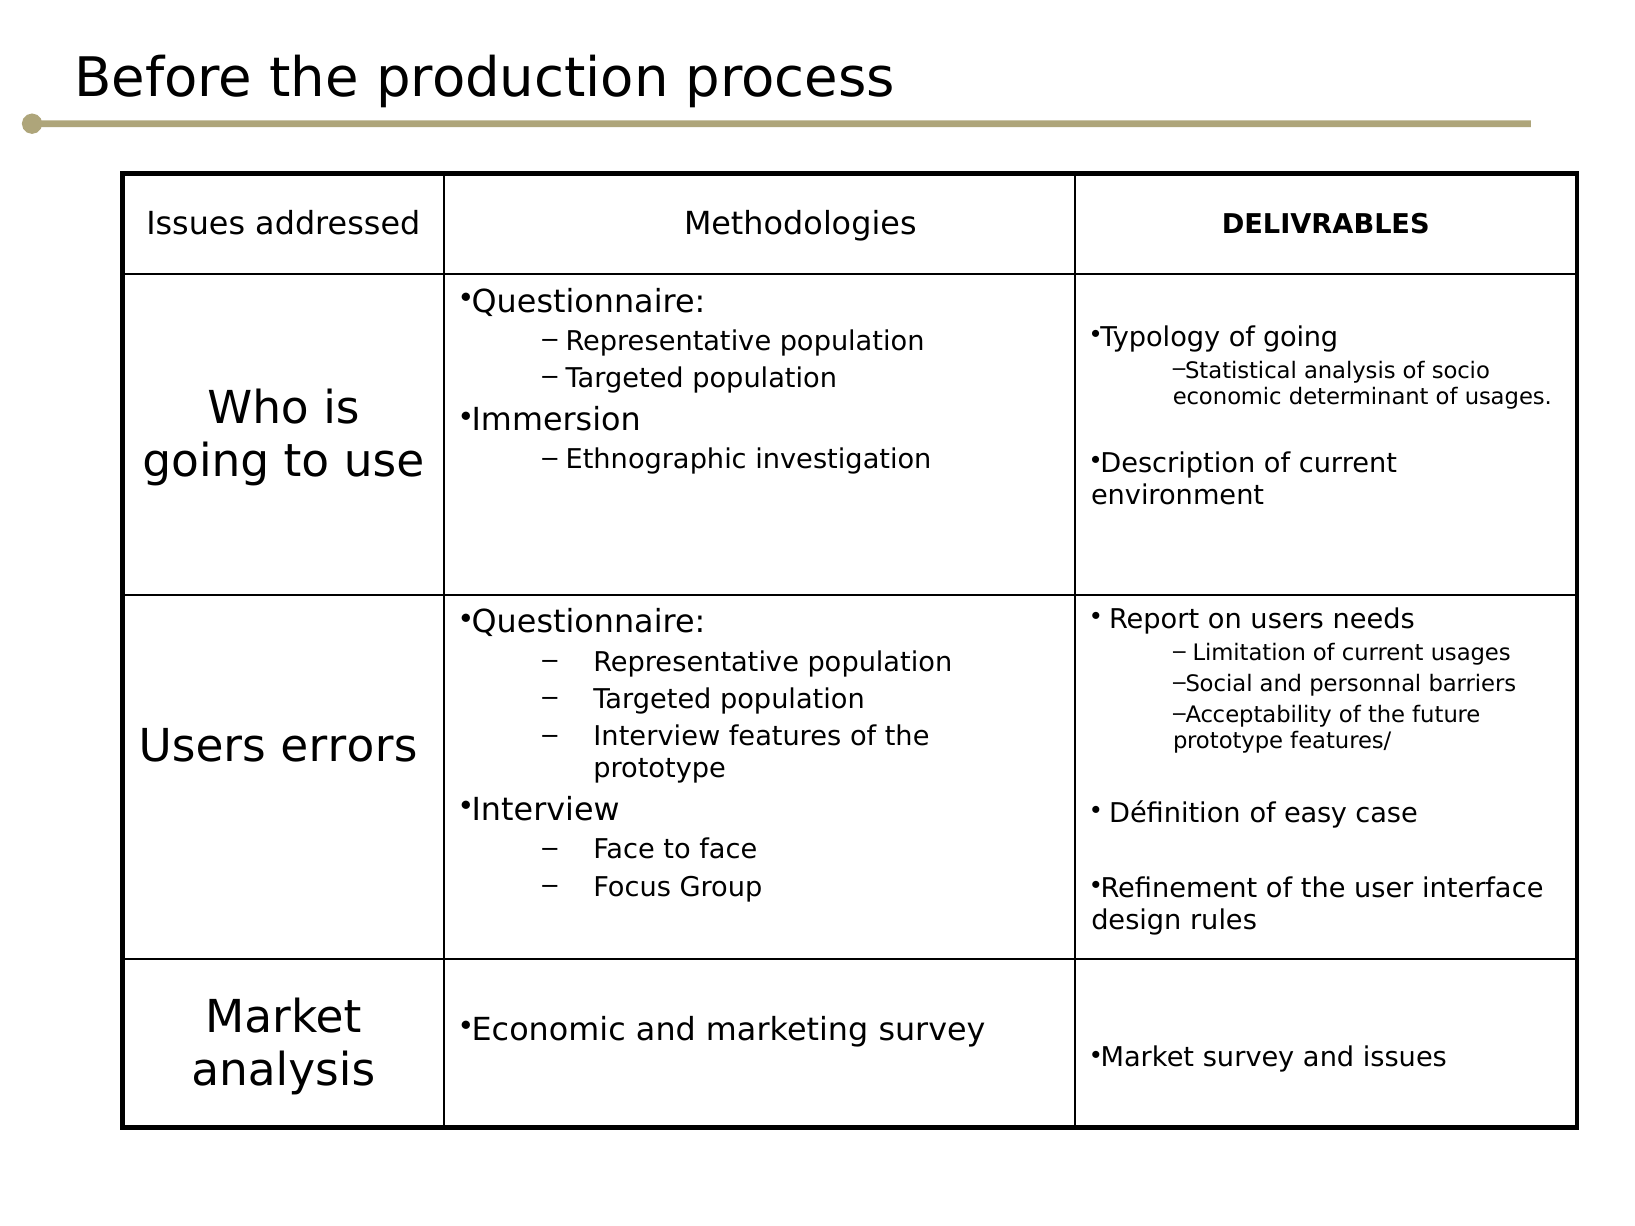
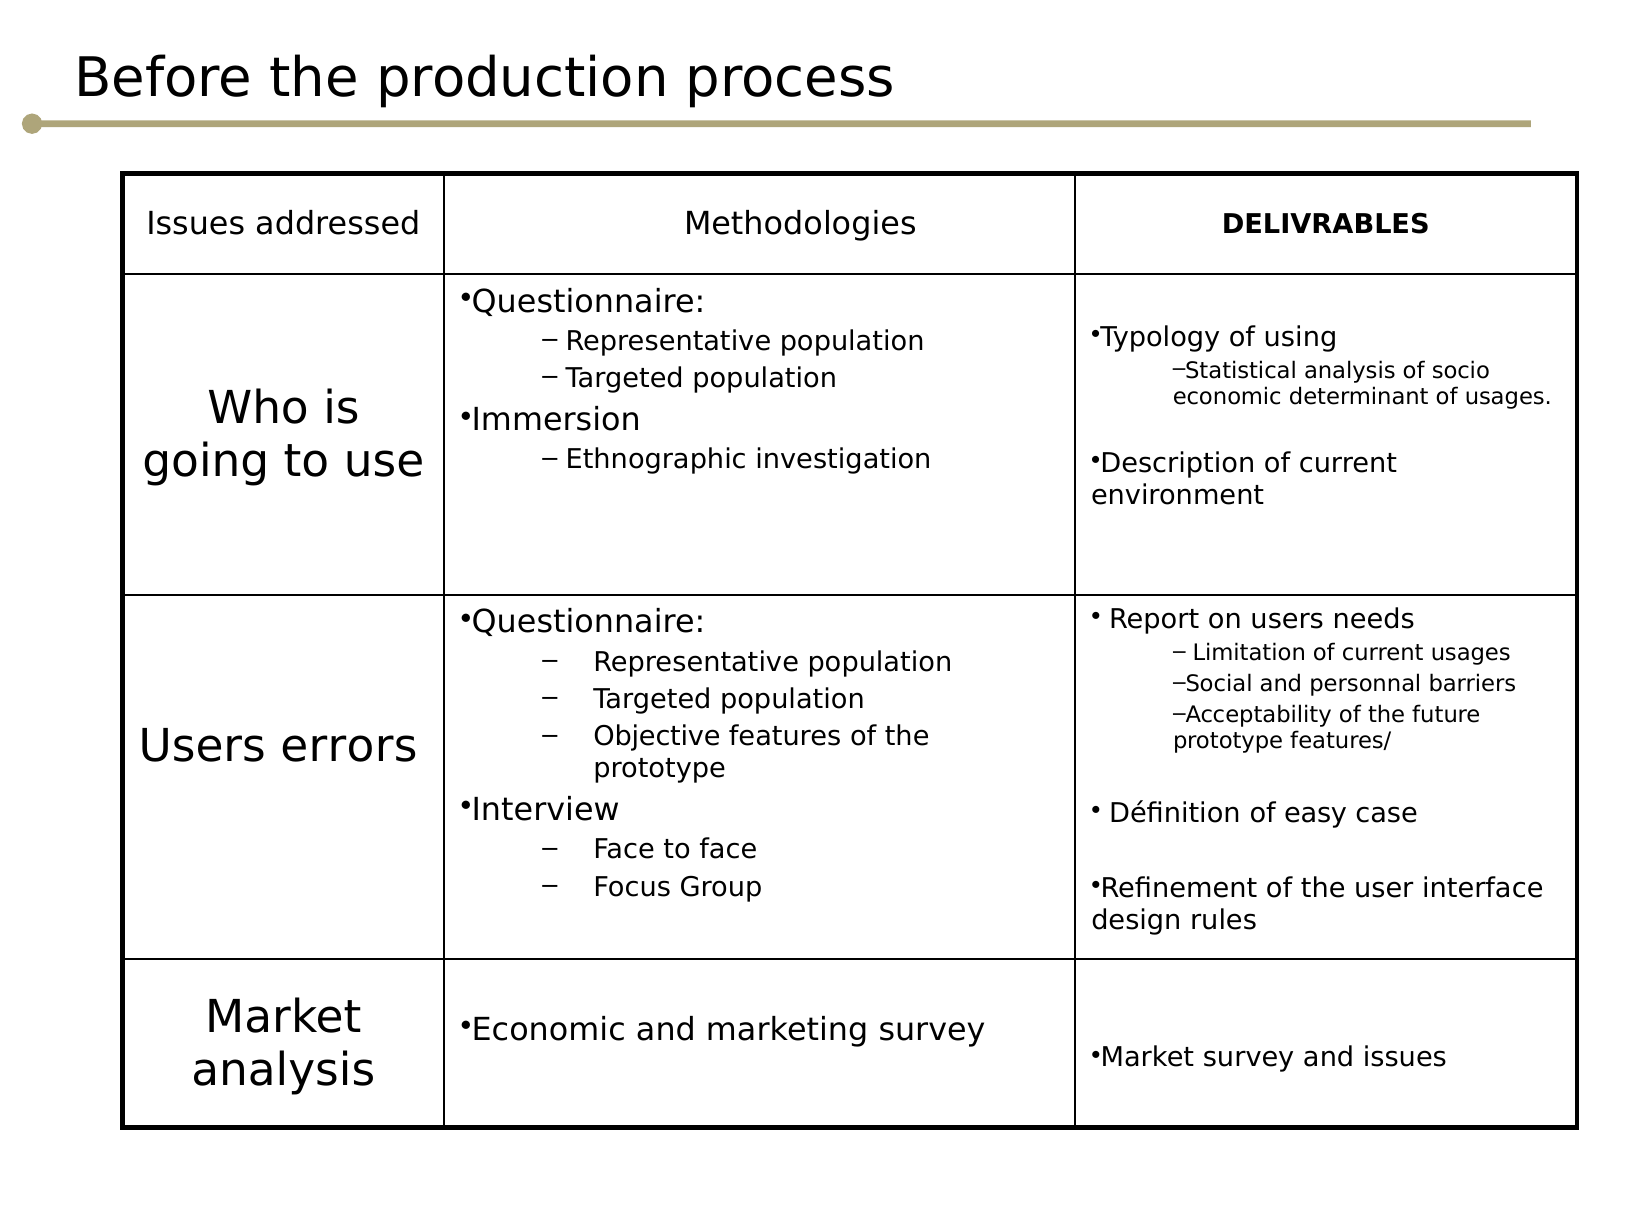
of going: going -> using
Interview at (657, 737): Interview -> Objective
